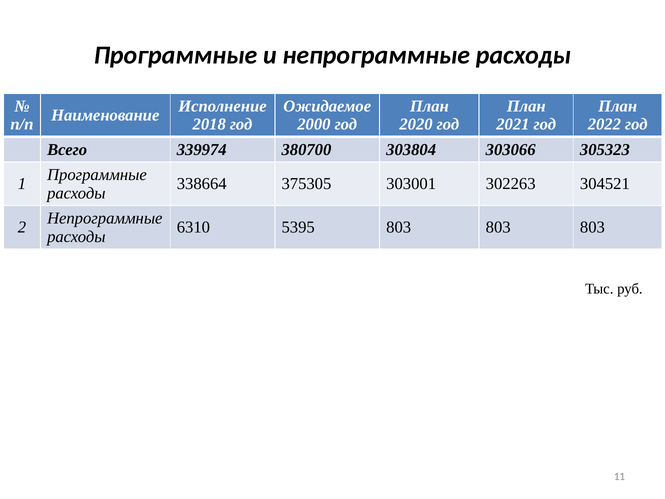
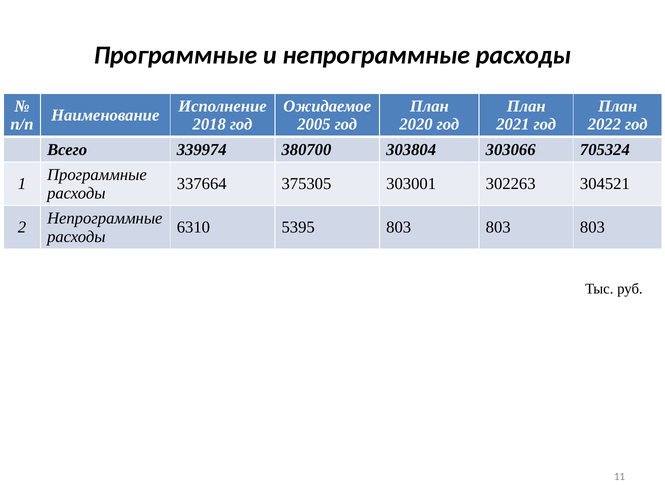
2000: 2000 -> 2005
305323: 305323 -> 705324
338664: 338664 -> 337664
